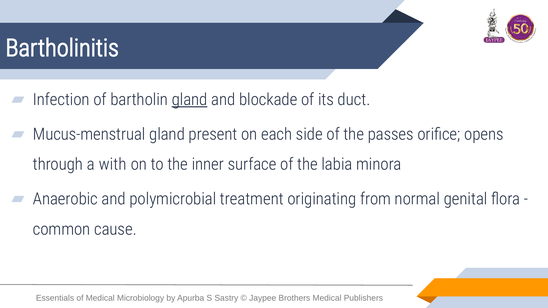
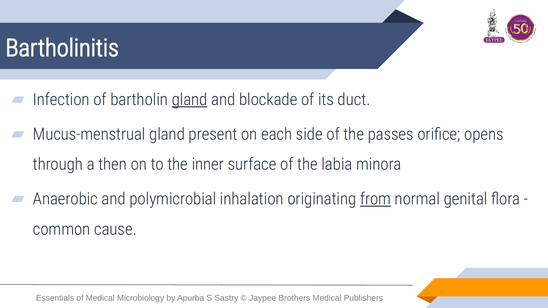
with: with -> then
treatment: treatment -> inhalation
from underline: none -> present
